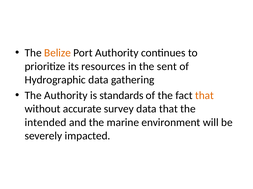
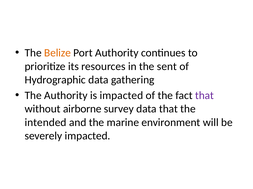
is standards: standards -> impacted
that at (205, 96) colour: orange -> purple
accurate: accurate -> airborne
